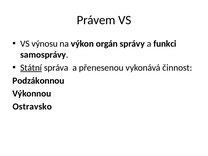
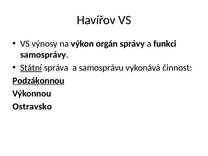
Právem: Právem -> Havířov
výnosu: výnosu -> výnosy
přenesenou: přenesenou -> samosprávu
Podzákonnou underline: none -> present
